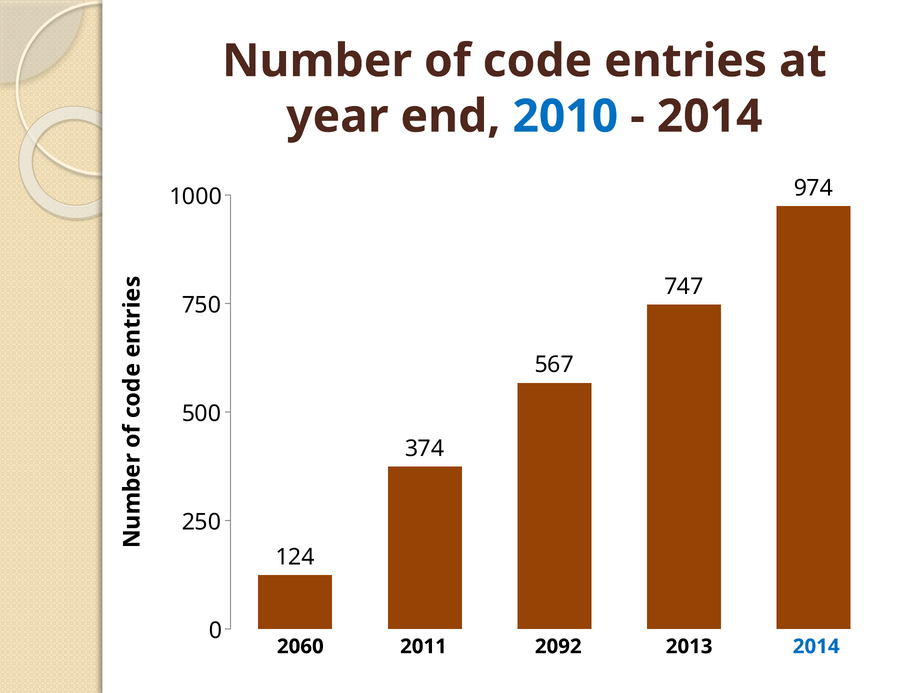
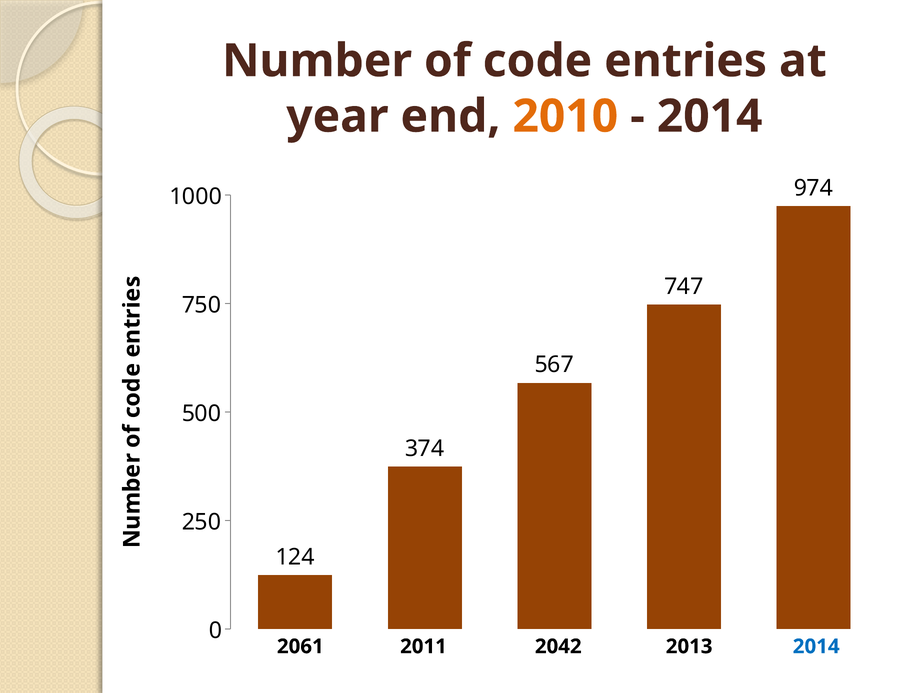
2010 colour: blue -> orange
2060: 2060 -> 2061
2092: 2092 -> 2042
